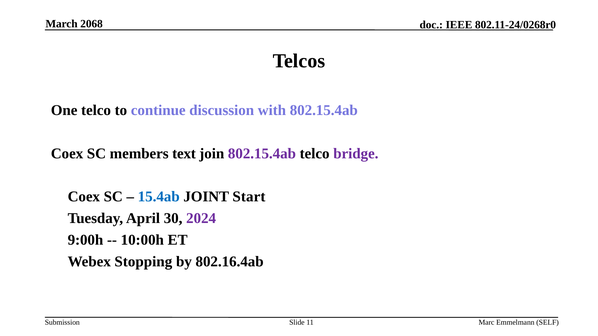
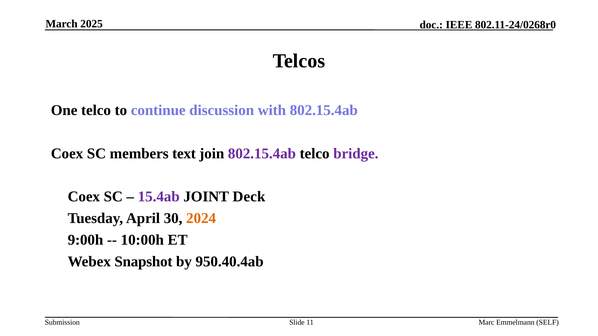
2068: 2068 -> 2025
15.4ab colour: blue -> purple
Start: Start -> Deck
2024 colour: purple -> orange
Stopping: Stopping -> Snapshot
802.16.4ab: 802.16.4ab -> 950.40.4ab
